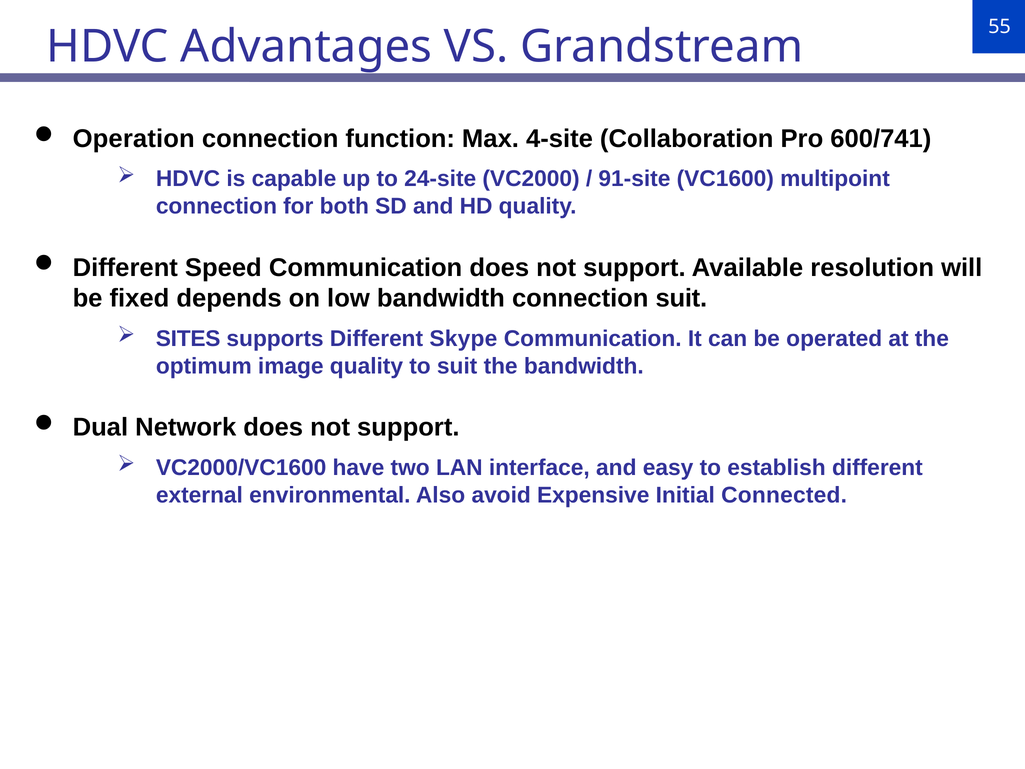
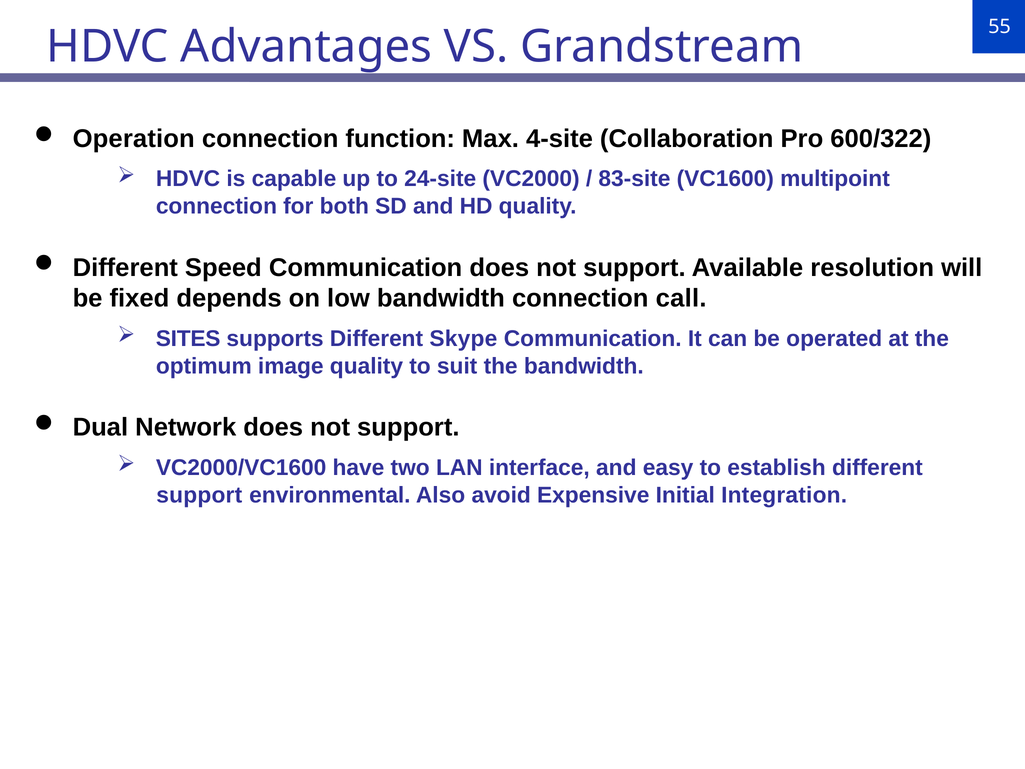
600/741: 600/741 -> 600/322
91-site: 91-site -> 83-site
connection suit: suit -> call
external at (199, 495): external -> support
Connected: Connected -> Integration
